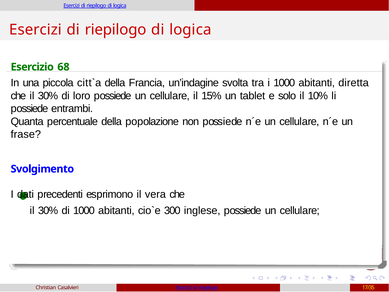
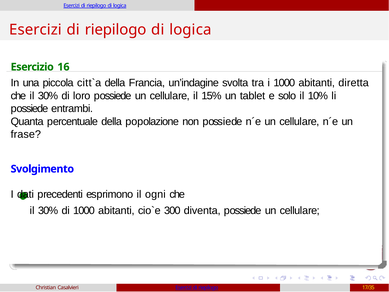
68: 68 -> 16
vera: vera -> ogni
inglese: inglese -> diventa
